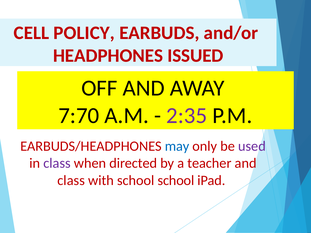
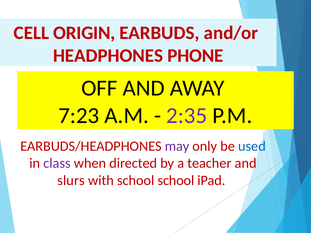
POLICY: POLICY -> ORIGIN
ISSUED: ISSUED -> PHONE
7:70: 7:70 -> 7:23
may colour: blue -> purple
used colour: purple -> blue
class at (71, 181): class -> slurs
